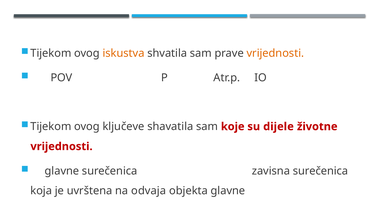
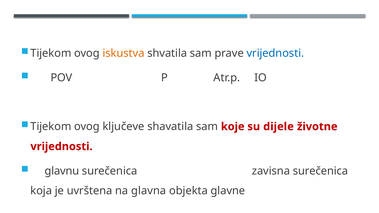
vrijednosti at (275, 53) colour: orange -> blue
glavne at (62, 171): glavne -> glavnu
odvaja: odvaja -> glavna
